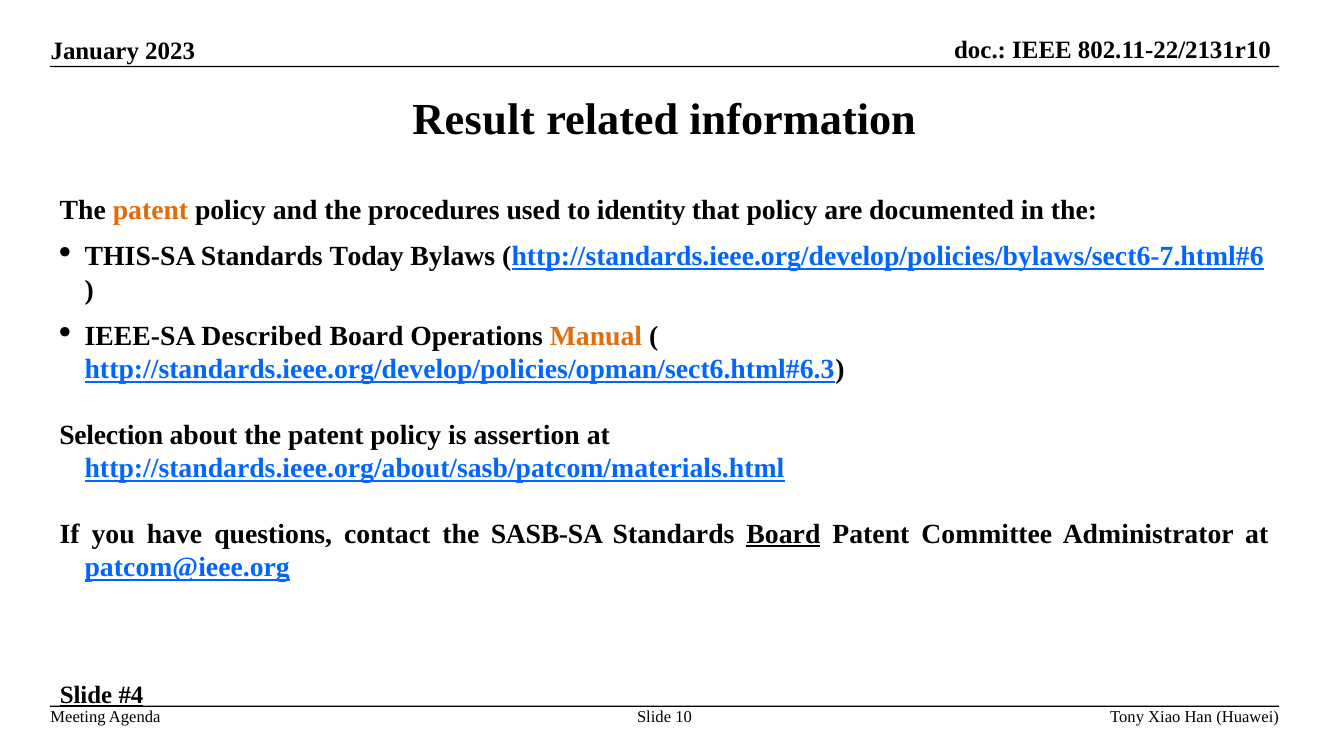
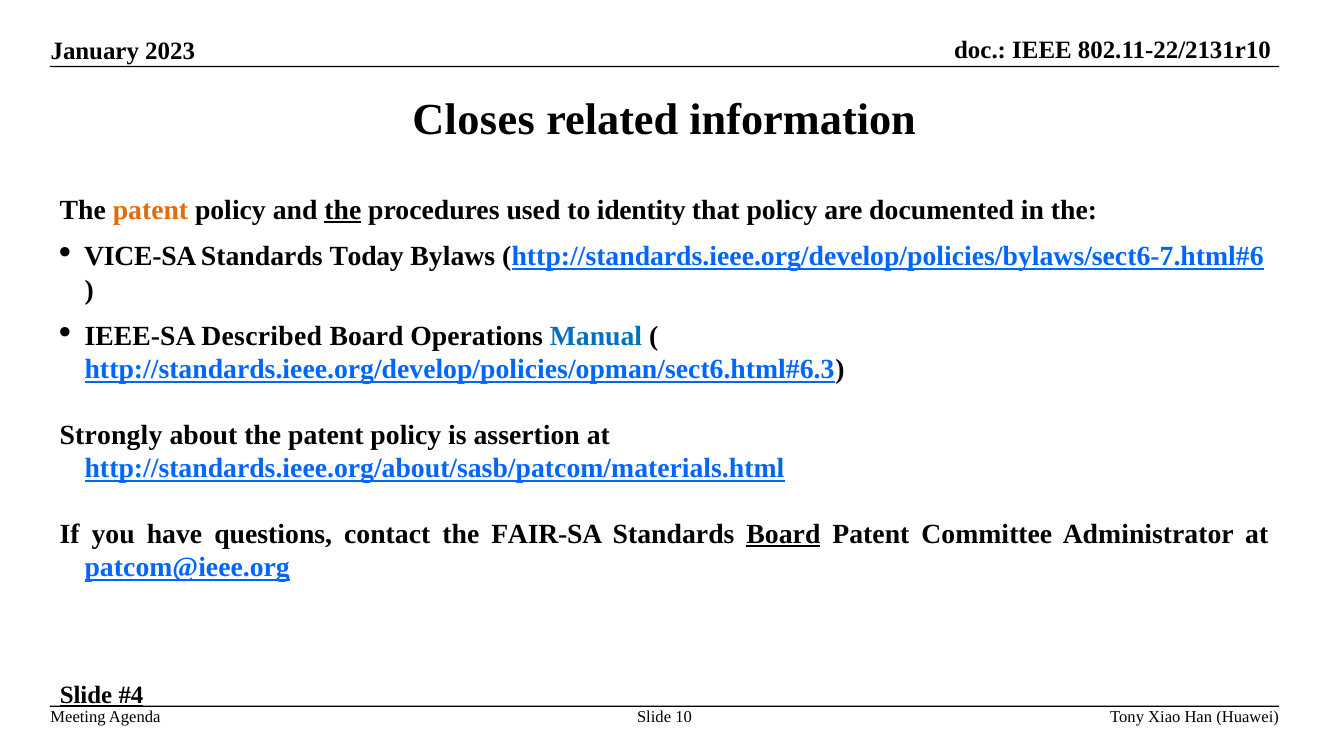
Result: Result -> Closes
the at (343, 210) underline: none -> present
THIS-SA: THIS-SA -> VICE-SA
Manual colour: orange -> blue
Selection: Selection -> Strongly
SASB-SA: SASB-SA -> FAIR-SA
